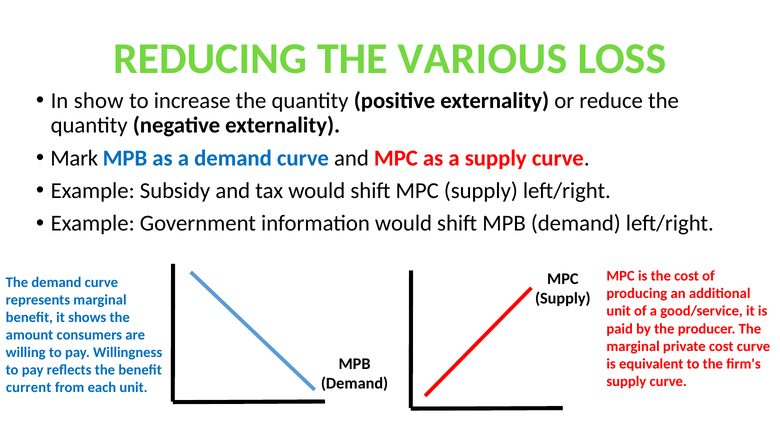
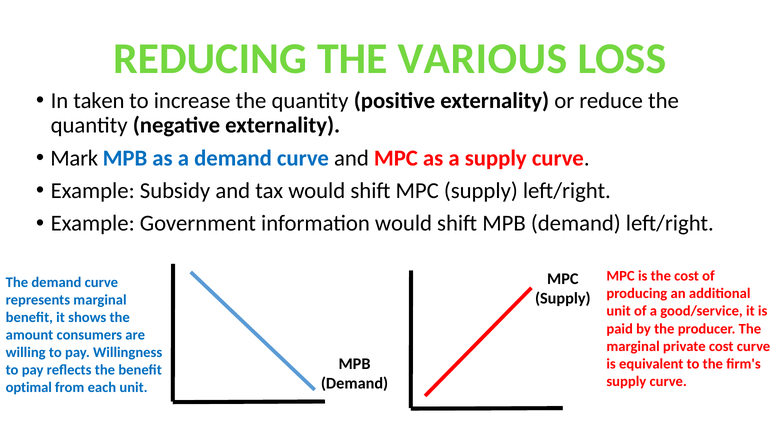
show: show -> taken
current: current -> optimal
